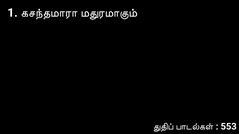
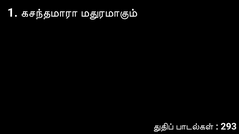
553: 553 -> 293
